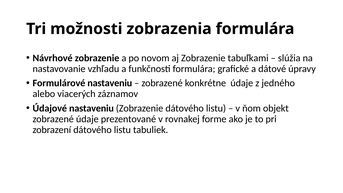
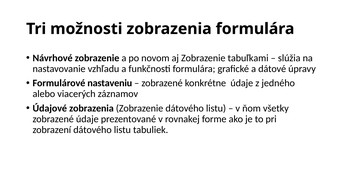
Údajové nastaveniu: nastaveniu -> zobrazenia
objekt: objekt -> všetky
